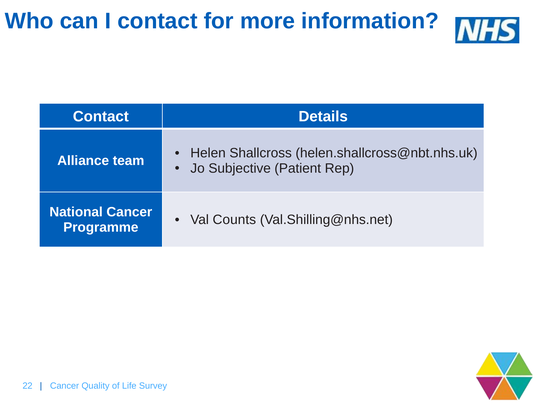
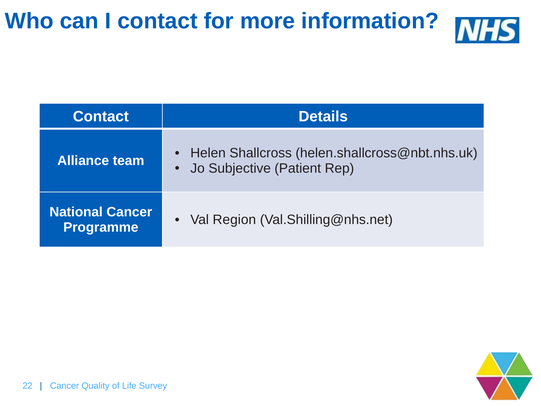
Counts: Counts -> Region
